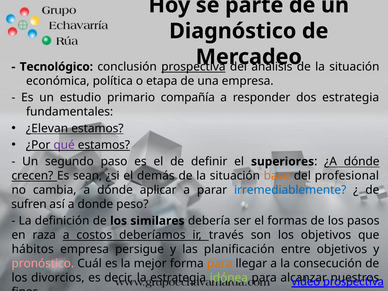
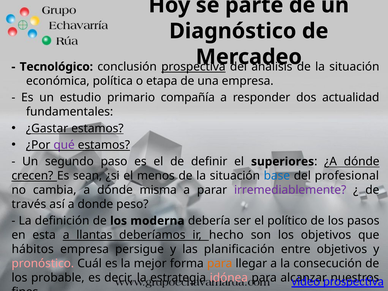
dos estrategia: estrategia -> actualidad
¿Elevan: ¿Elevan -> ¿Gastar
demás: demás -> menos
base colour: orange -> blue
aplicar: aplicar -> misma
irremediablemente colour: blue -> purple
sufren: sufren -> través
similares: similares -> moderna
formas: formas -> político
raza: raza -> esta
costos: costos -> llantas
través: través -> hecho
divorcios: divorcios -> probable
idónea colour: light green -> pink
